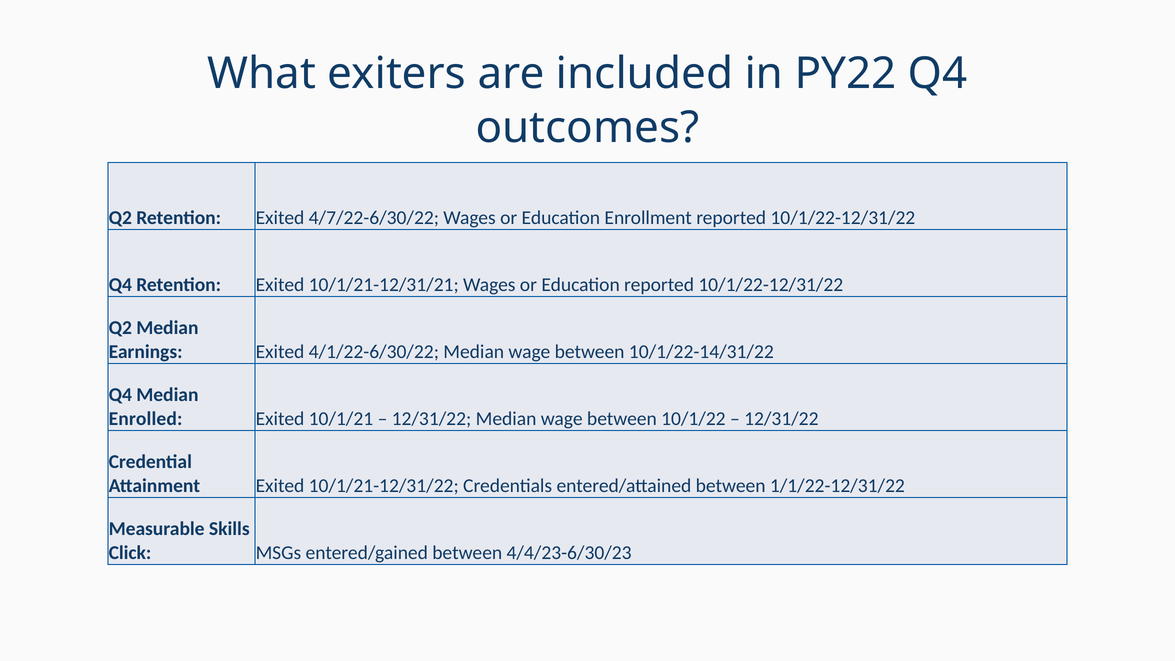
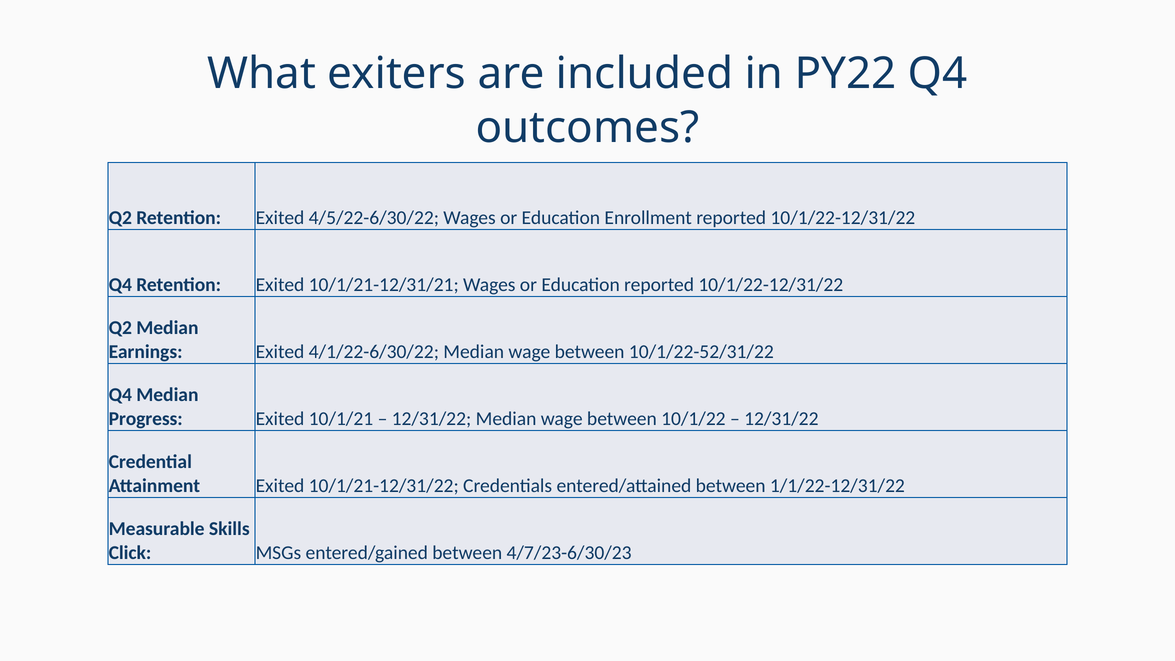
4/7/22-6/30/22: 4/7/22-6/30/22 -> 4/5/22-6/30/22
10/1/22-14/31/22: 10/1/22-14/31/22 -> 10/1/22-52/31/22
Enrolled: Enrolled -> Progress
4/4/23-6/30/23: 4/4/23-6/30/23 -> 4/7/23-6/30/23
